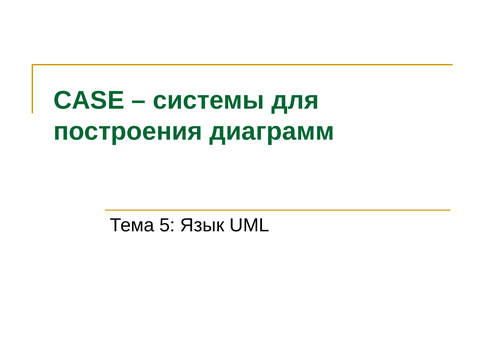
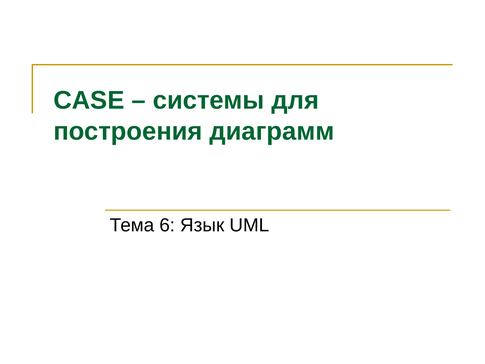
5: 5 -> 6
